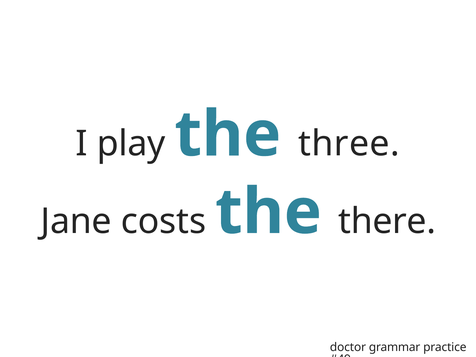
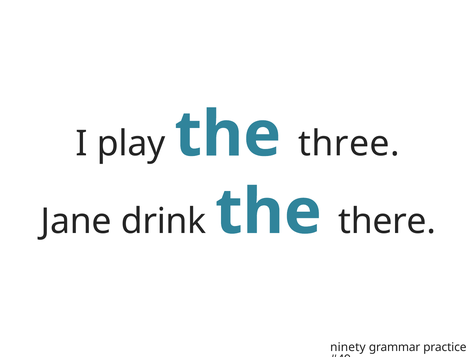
costs: costs -> drink
doctor: doctor -> ninety
